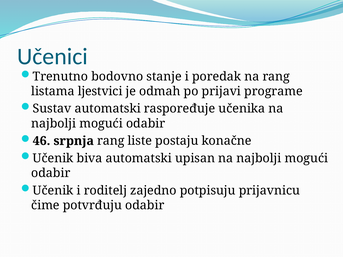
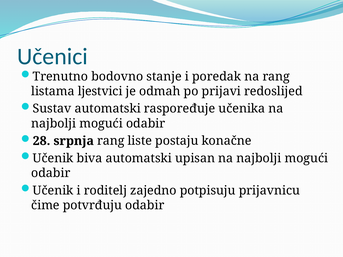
programe: programe -> redoslijed
46: 46 -> 28
